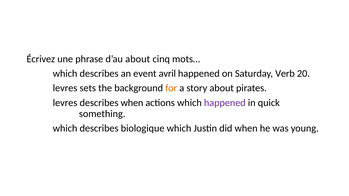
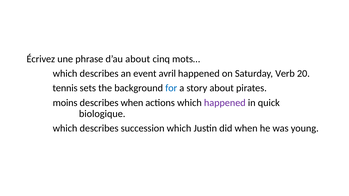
levres at (65, 88): levres -> tennis
for colour: orange -> blue
levres at (65, 103): levres -> moins
something: something -> biologique
biologique: biologique -> succession
